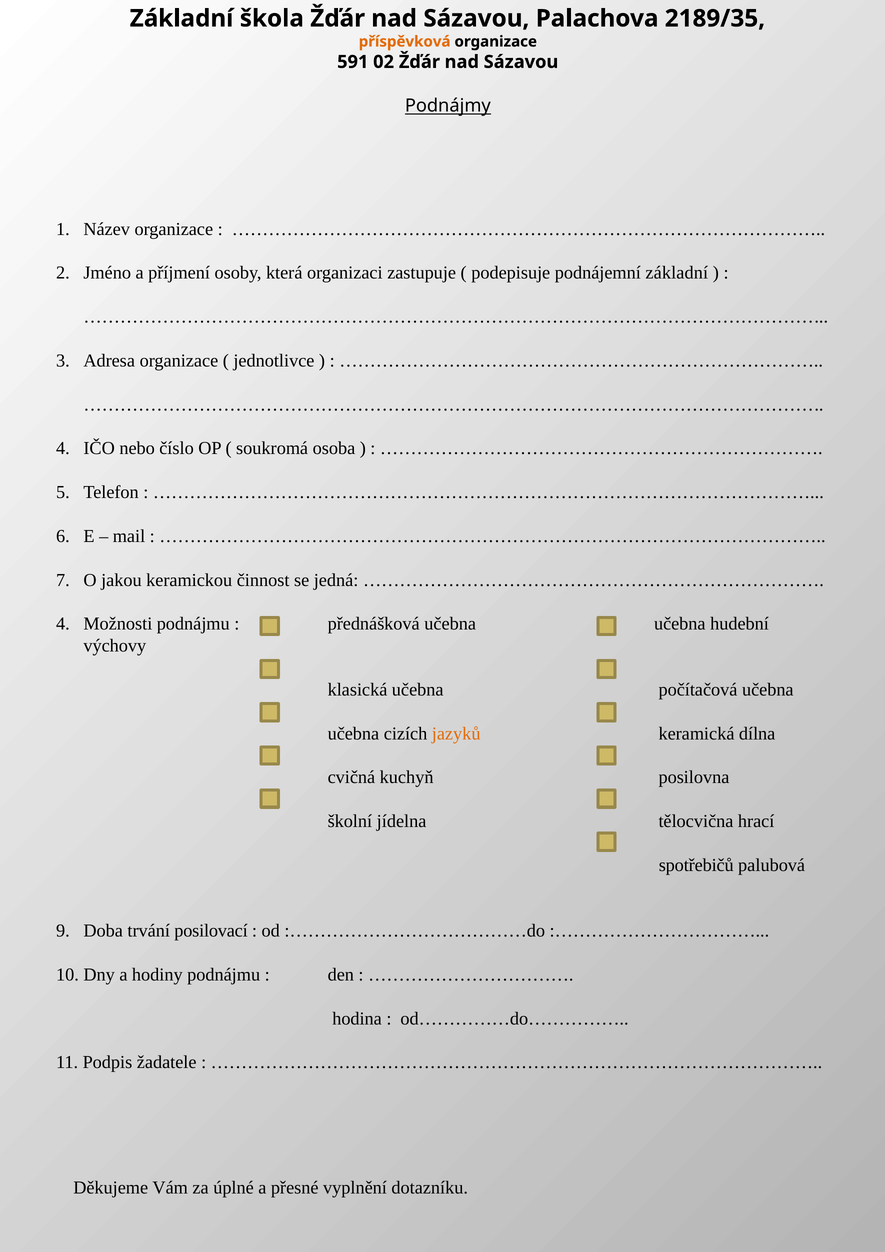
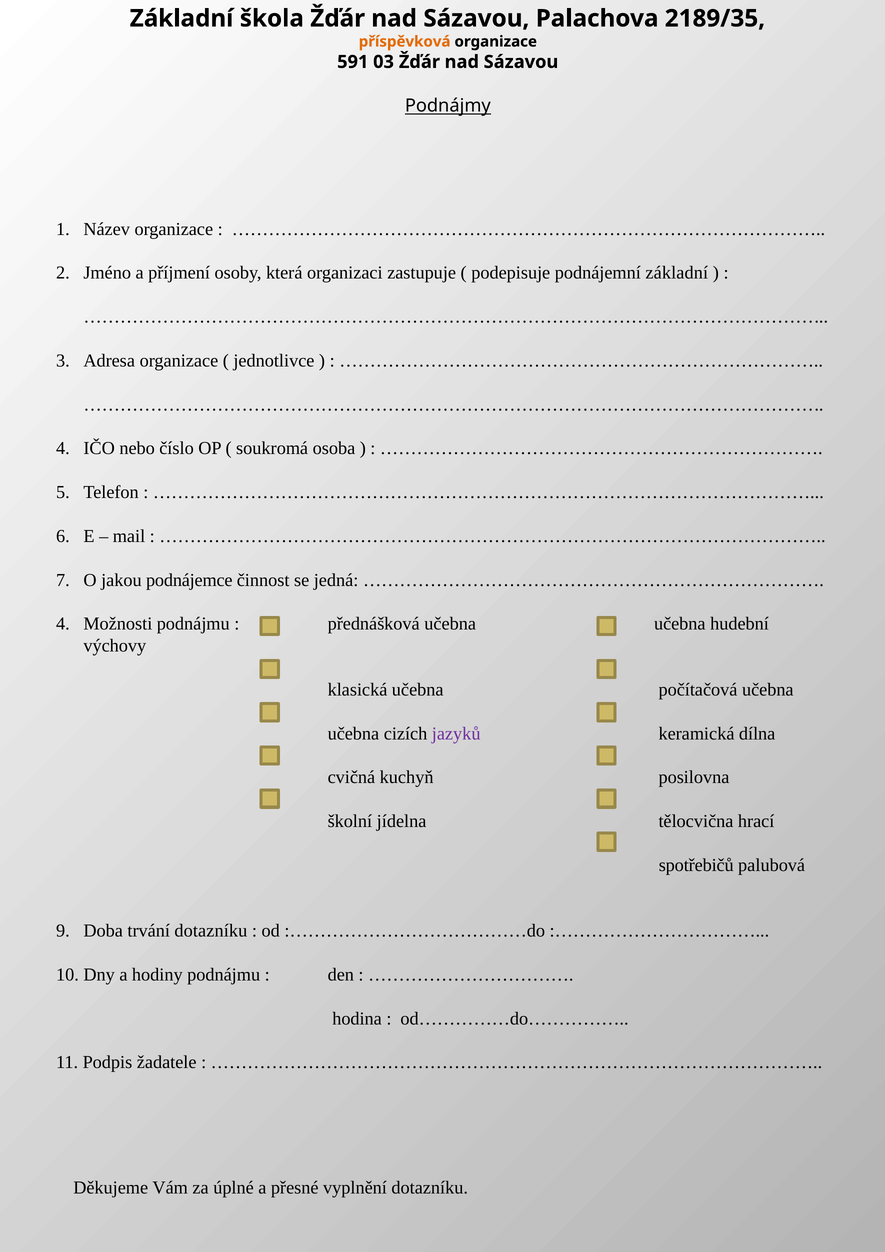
02: 02 -> 03
keramickou: keramickou -> podnájemce
jazyků colour: orange -> purple
trvání posilovací: posilovací -> dotazníku
